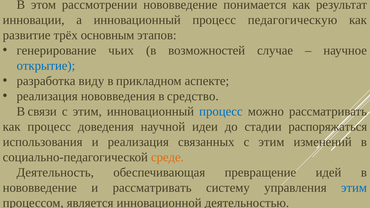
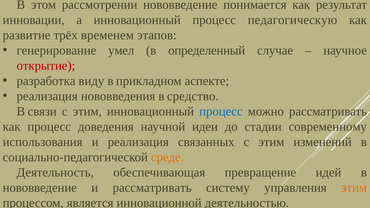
основным: основным -> временем
чьих: чьих -> умел
возможностей: возможностей -> определенный
открытие colour: blue -> red
распоряжаться: распоряжаться -> современному
этим at (354, 188) colour: blue -> orange
